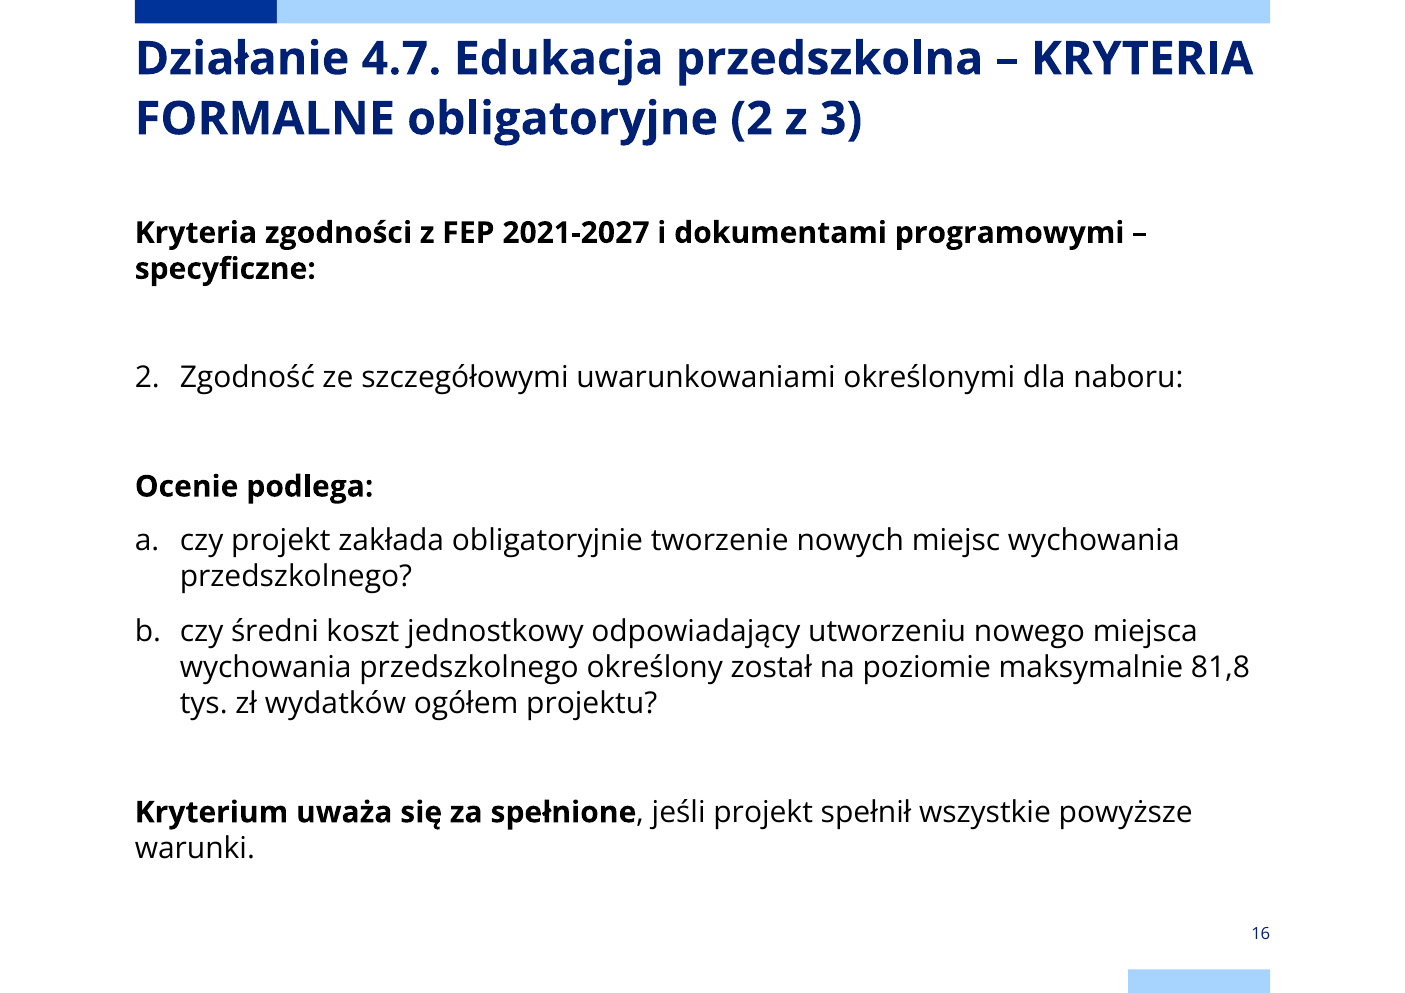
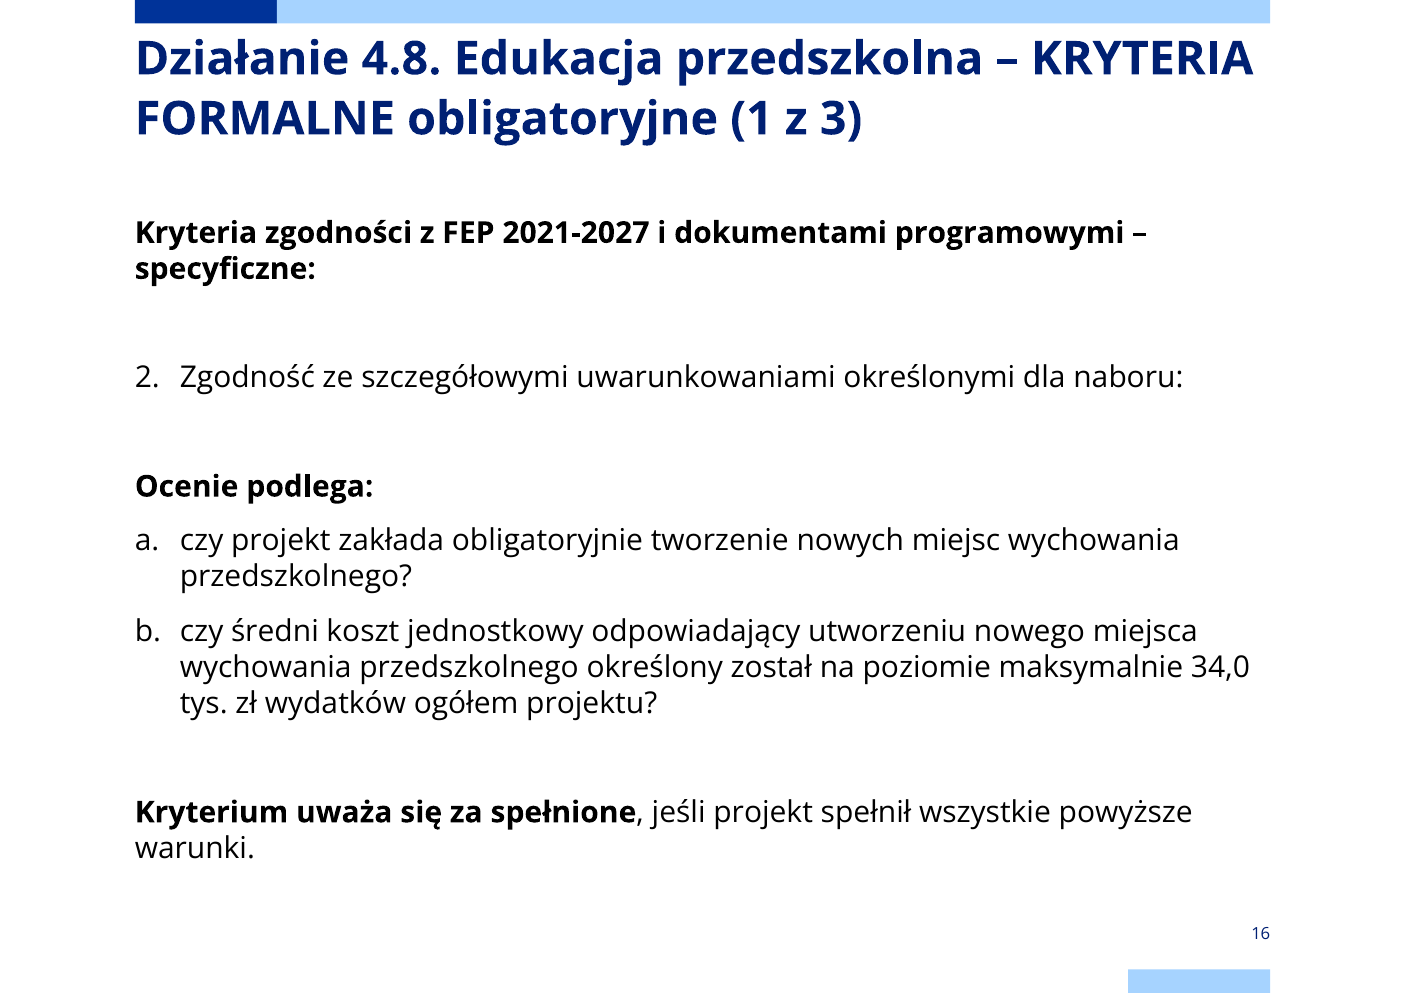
4.7: 4.7 -> 4.8
obligatoryjne 2: 2 -> 1
81,8: 81,8 -> 34,0
